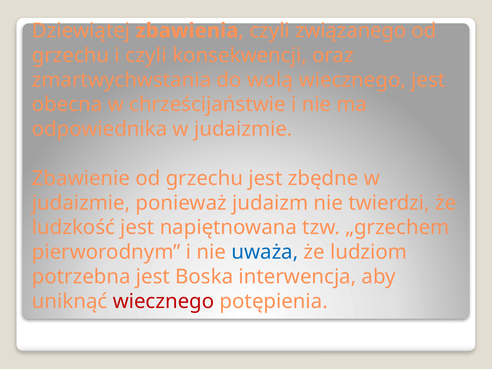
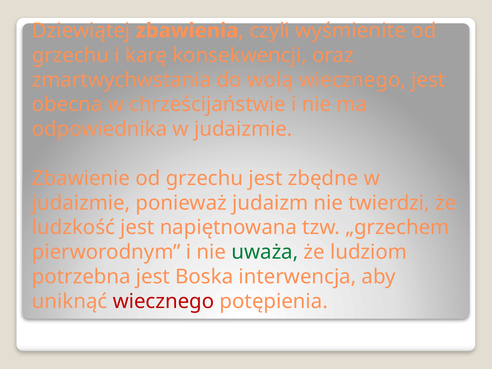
związanego: związanego -> wyśmienite
i czyli: czyli -> karę
uważa colour: blue -> green
